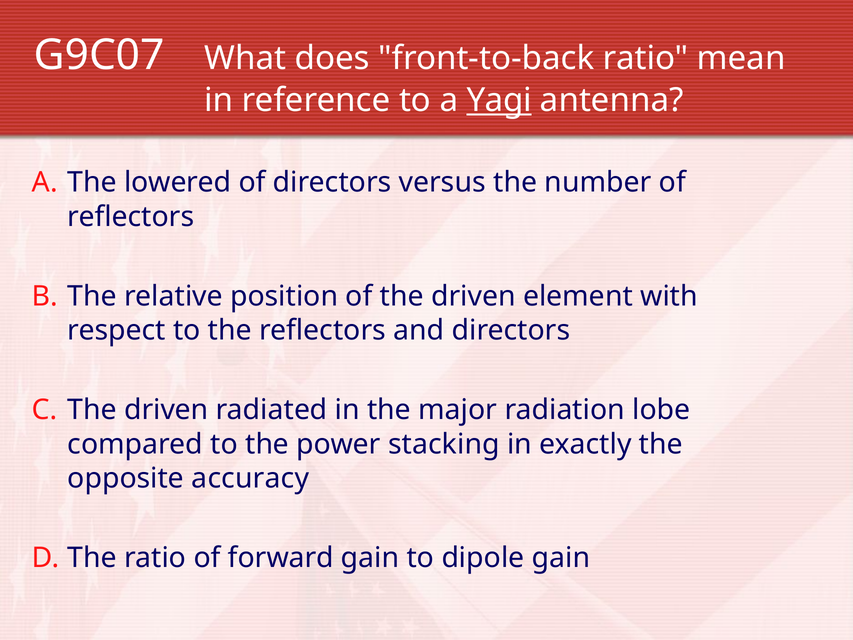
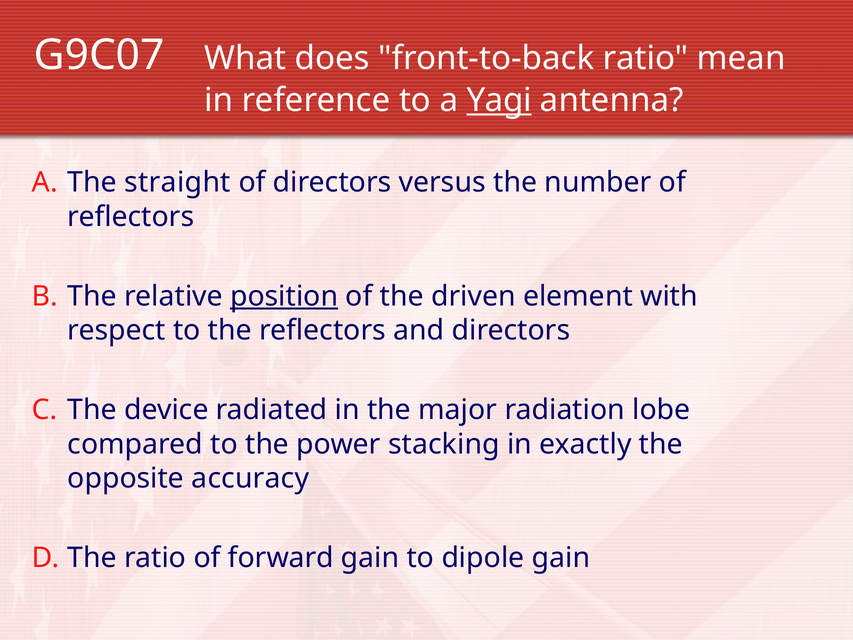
lowered: lowered -> straight
position underline: none -> present
driven at (166, 410): driven -> device
